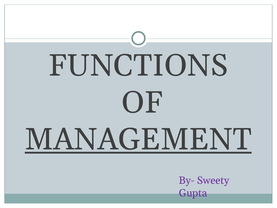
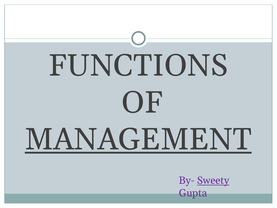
Sweety underline: none -> present
